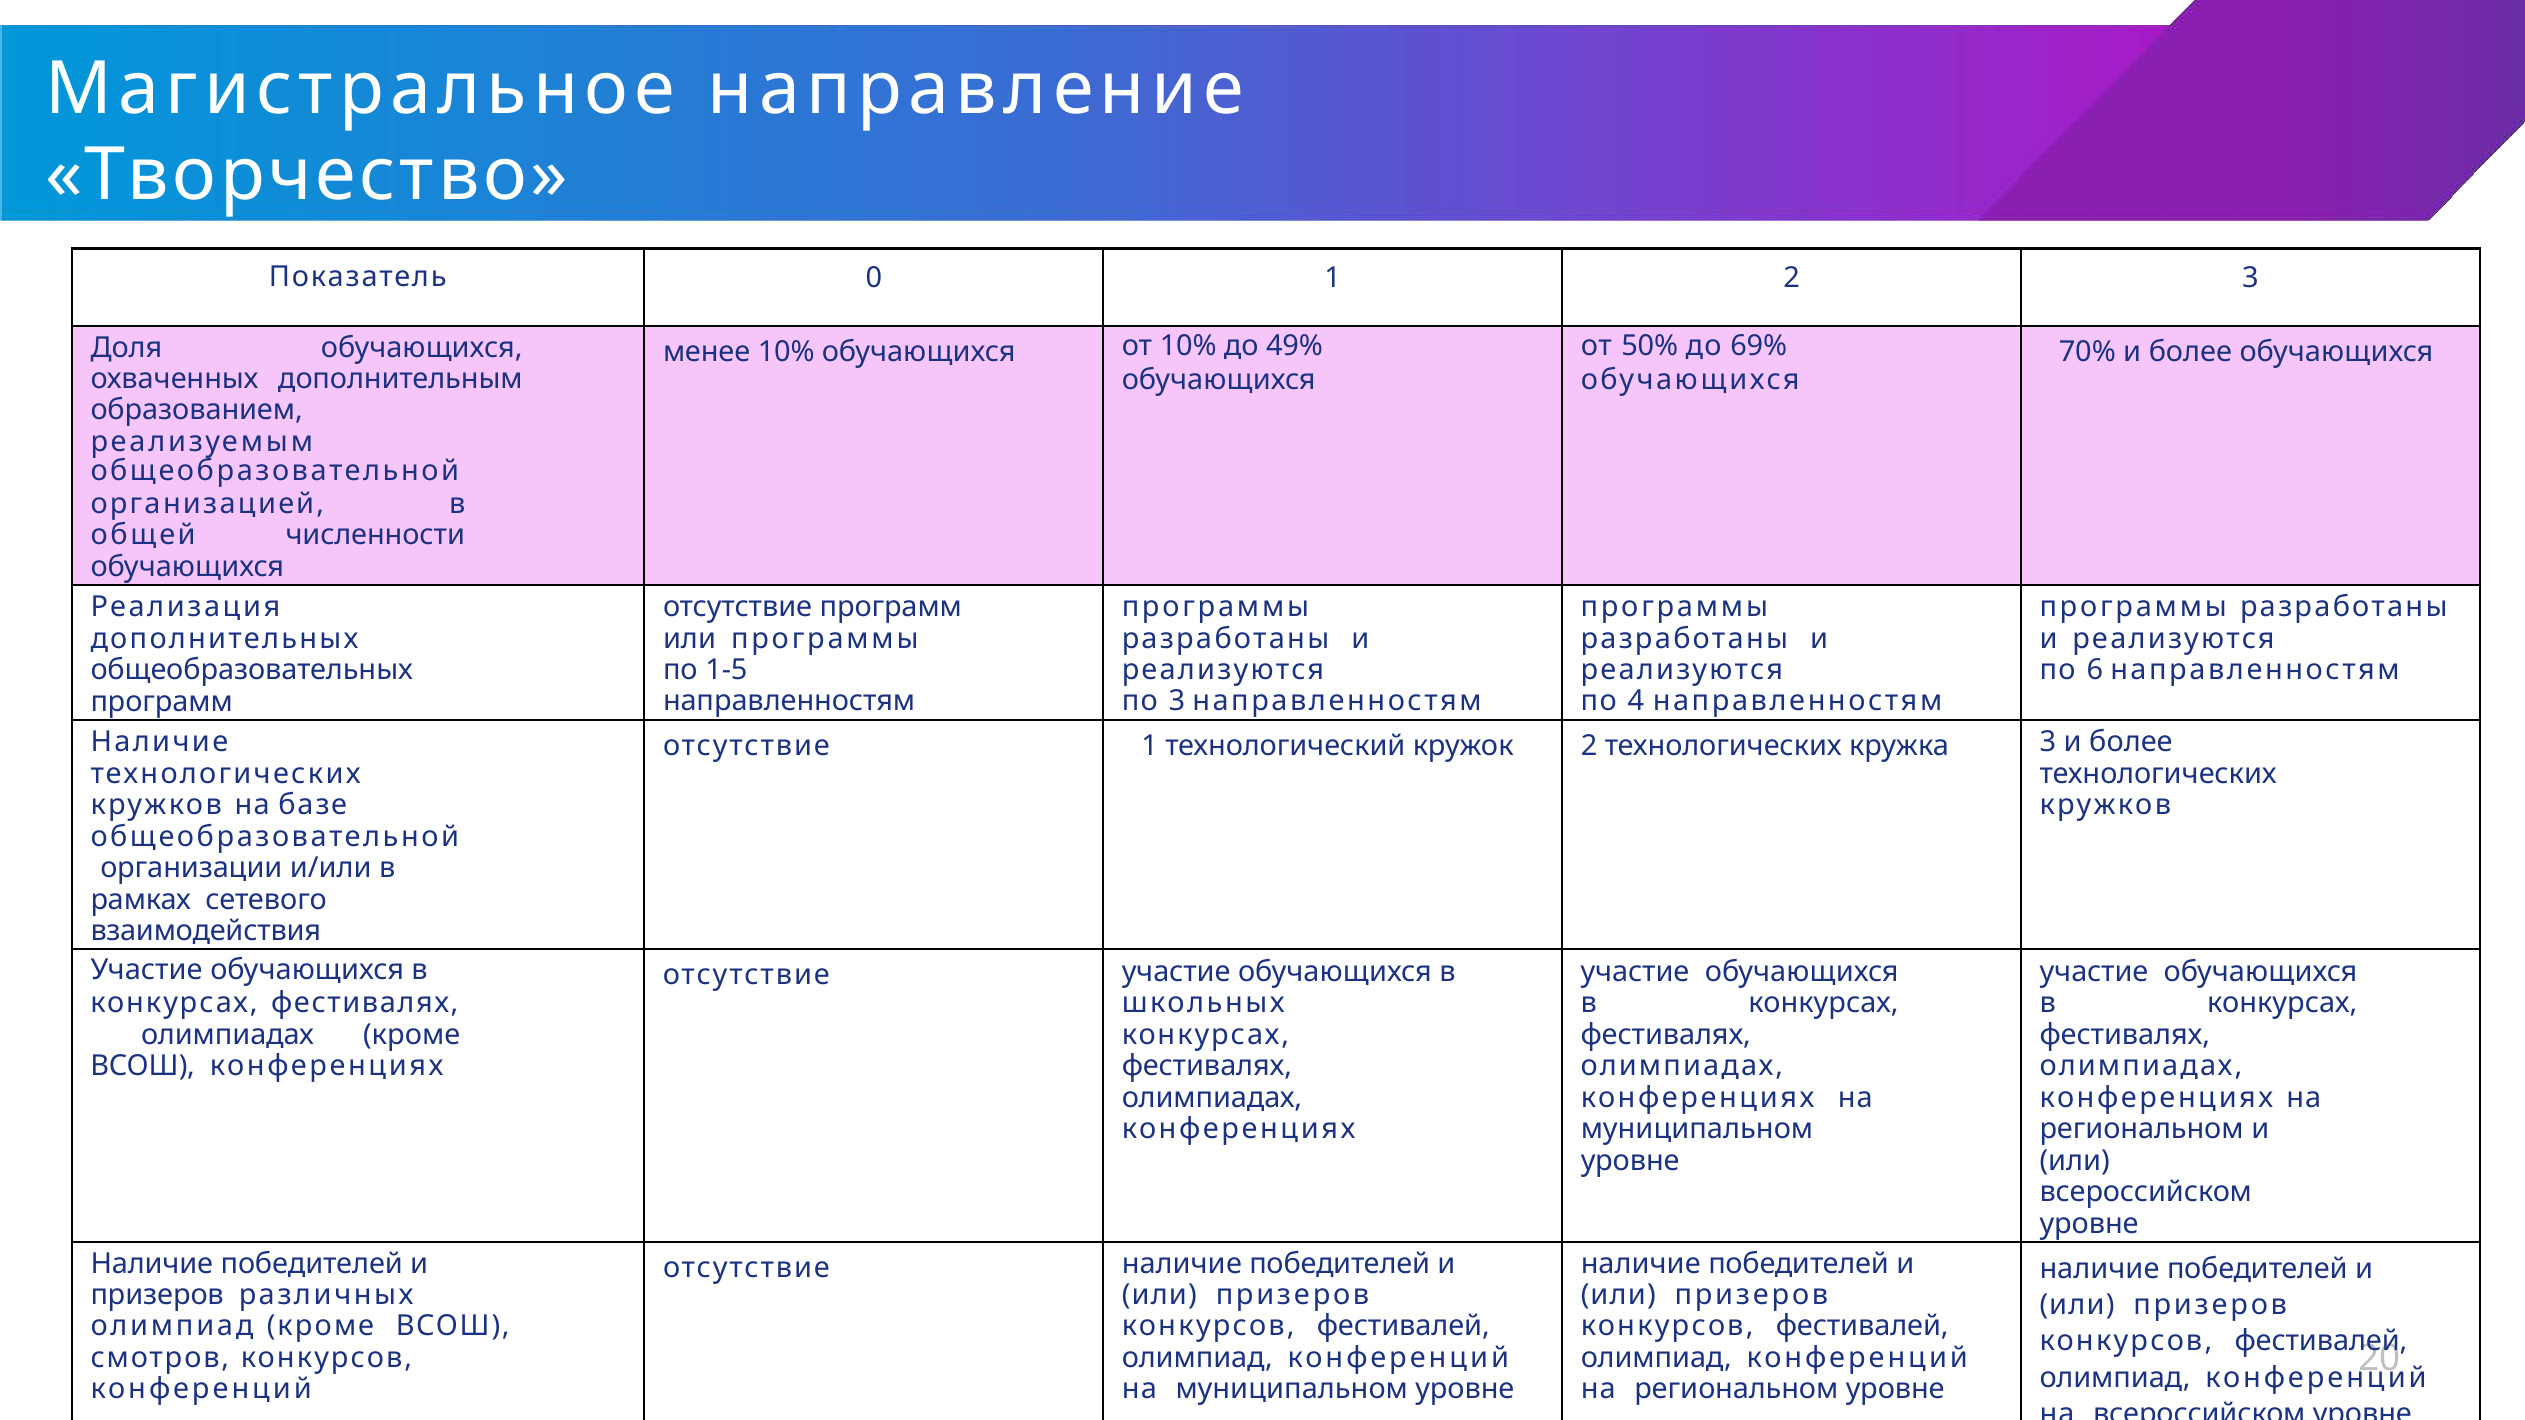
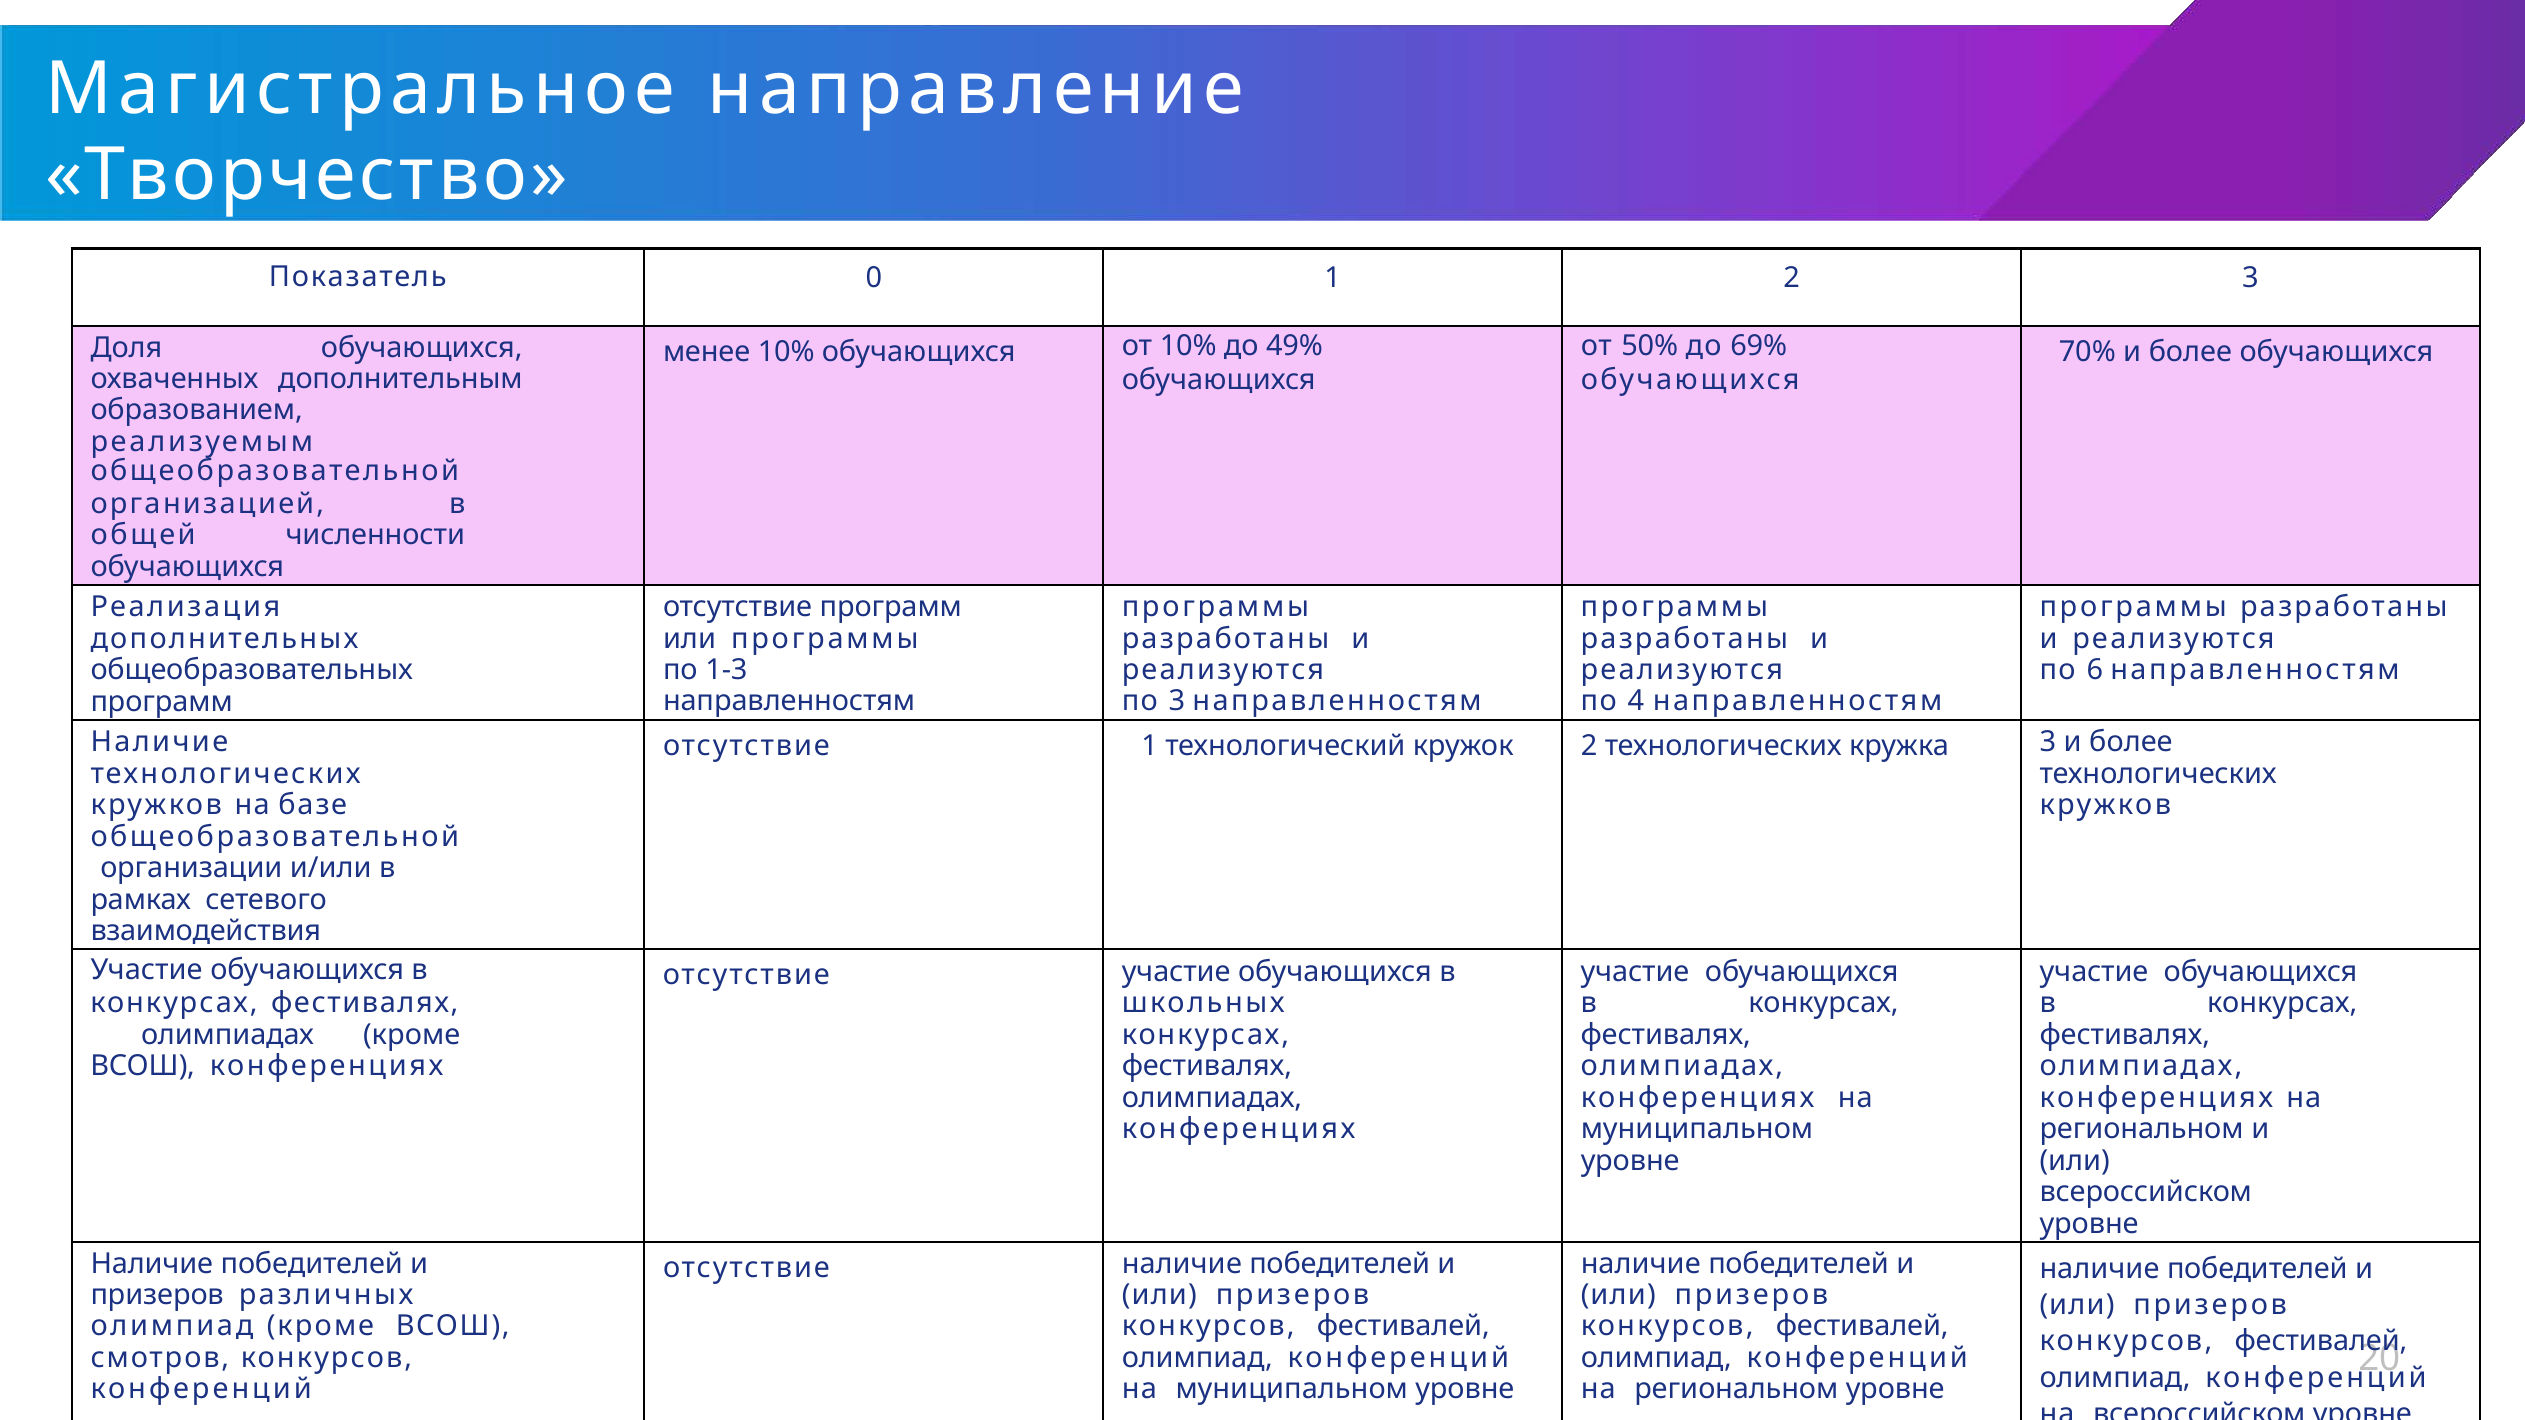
1-5: 1-5 -> 1-3
